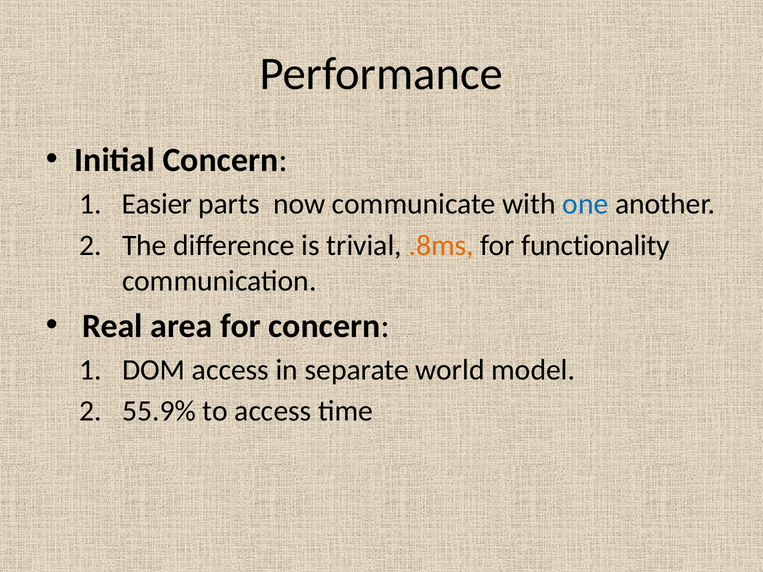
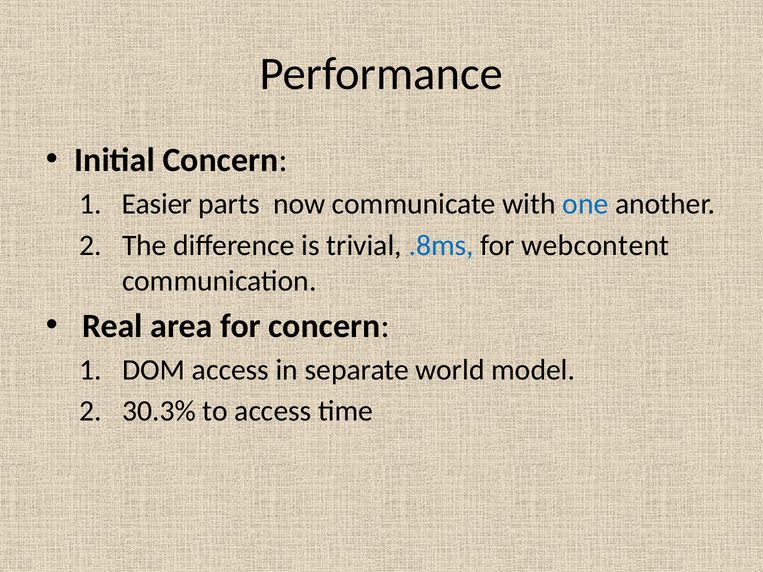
.8ms colour: orange -> blue
functionality: functionality -> webcontent
55.9%: 55.9% -> 30.3%
